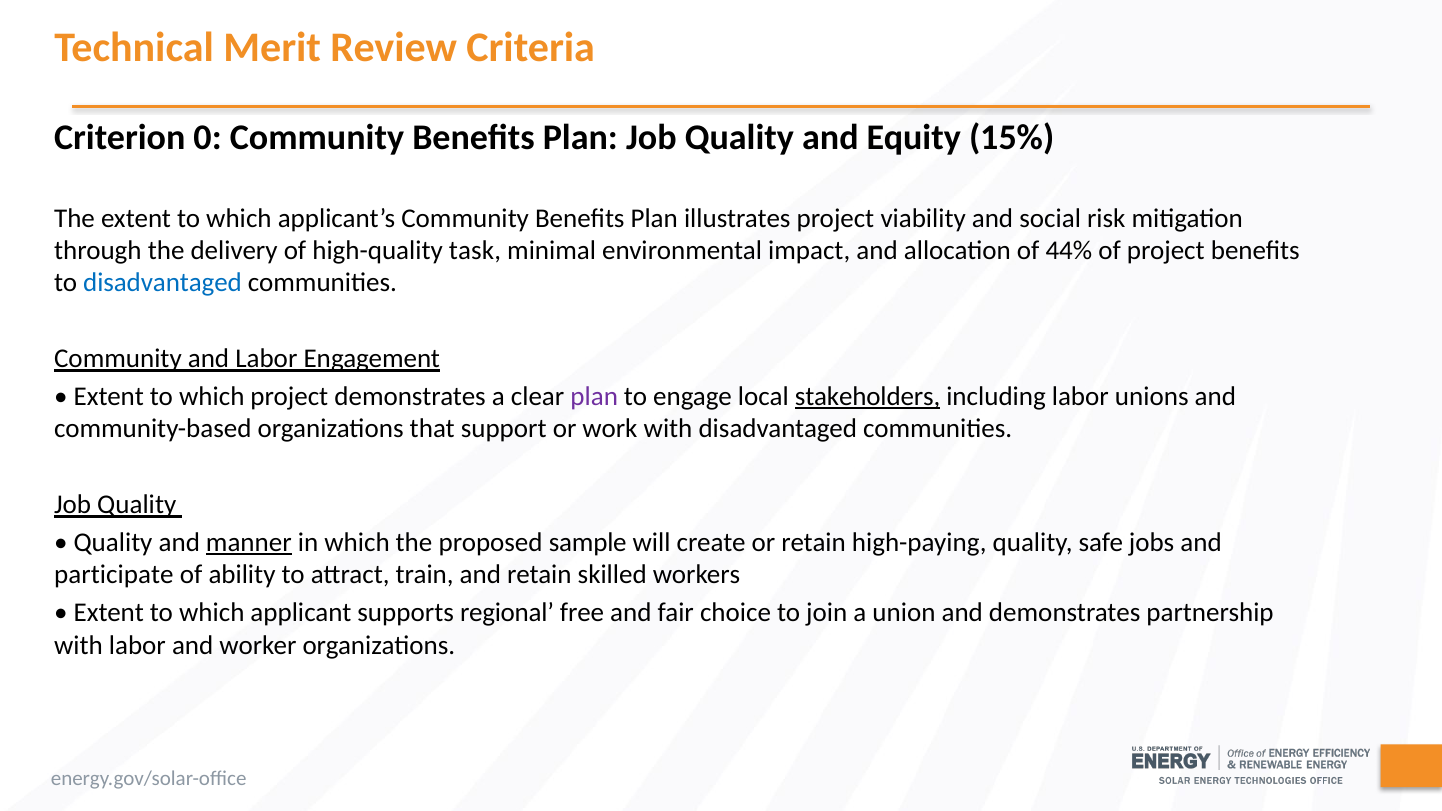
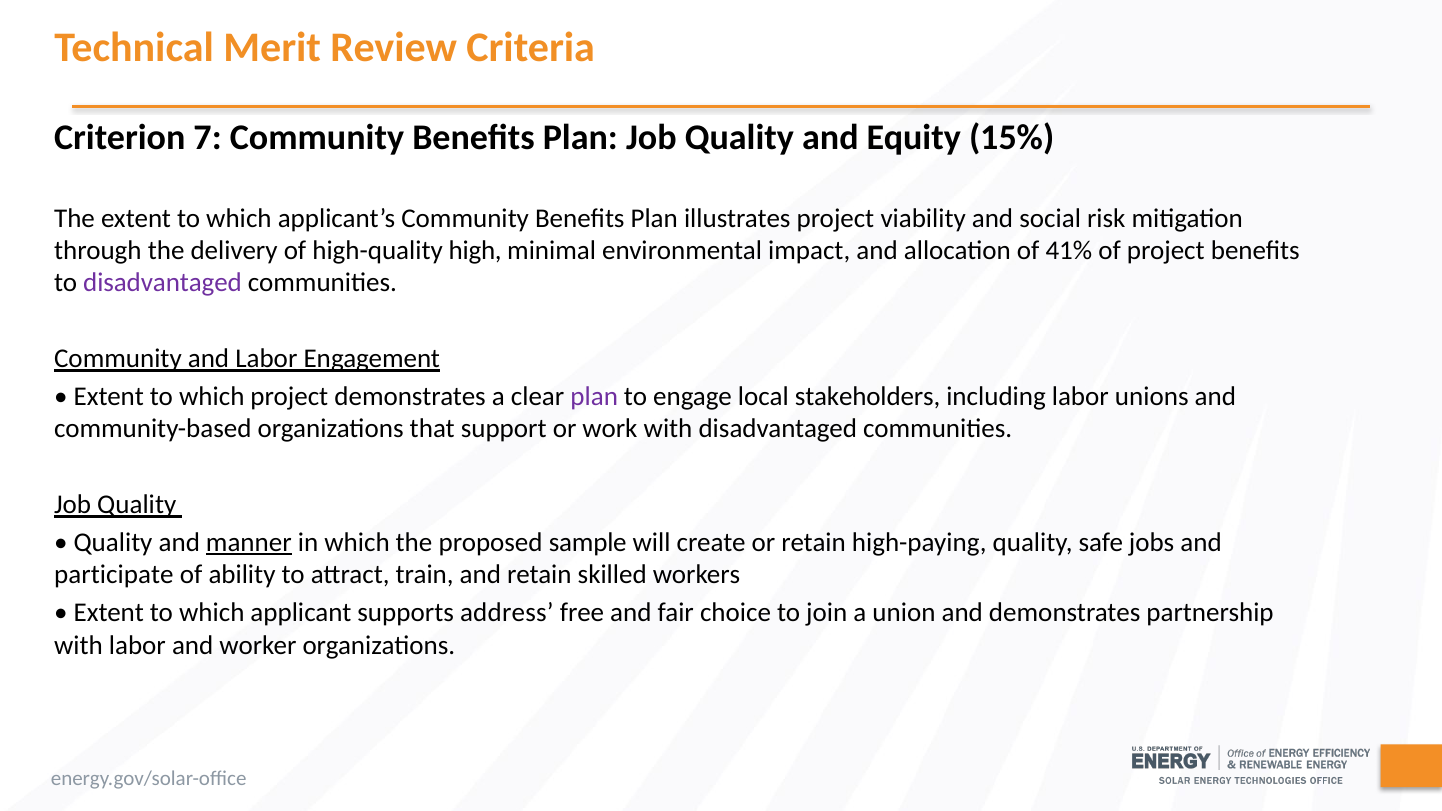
0: 0 -> 7
task: task -> high
44%: 44% -> 41%
disadvantaged at (163, 283) colour: blue -> purple
stakeholders underline: present -> none
regional: regional -> address
